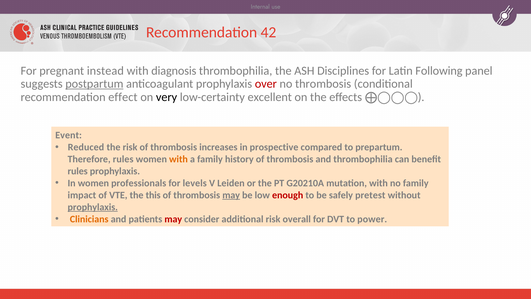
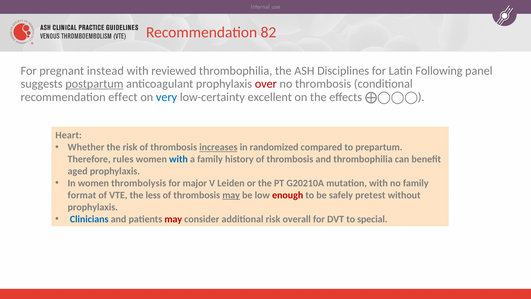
42: 42 -> 82
diagnosis: diagnosis -> reviewed
very colour: black -> blue
Event: Event -> Heart
Reduced: Reduced -> Whether
increases underline: none -> present
prospective: prospective -> randomized
with at (178, 159) colour: orange -> blue
rules at (78, 171): rules -> aged
professionals: professionals -> thrombolysis
levels: levels -> major
impact: impact -> format
this: this -> less
prophylaxis at (93, 207) underline: present -> none
Clinicians colour: orange -> blue
power: power -> special
